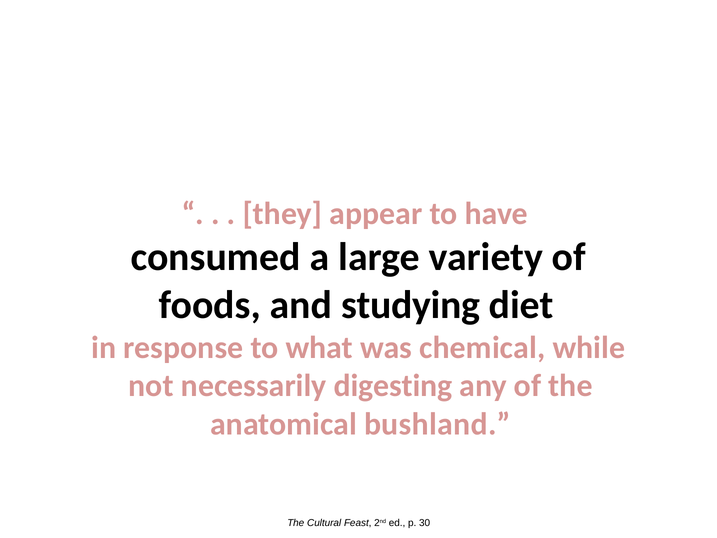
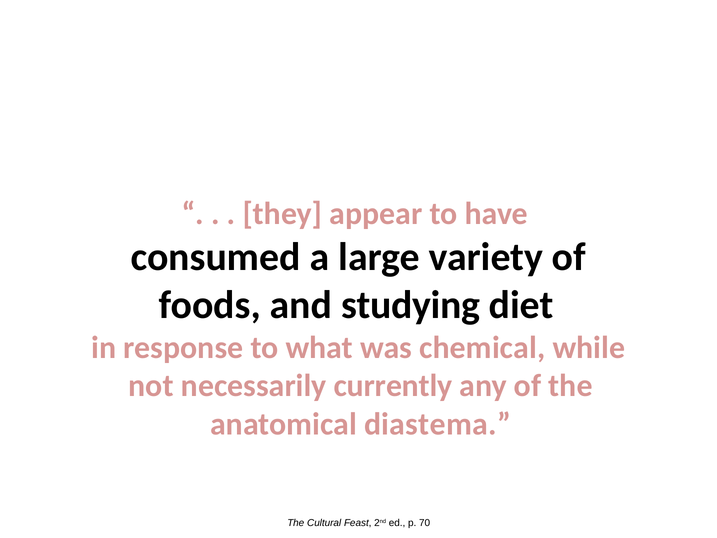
digesting: digesting -> currently
bushland: bushland -> diastema
30: 30 -> 70
